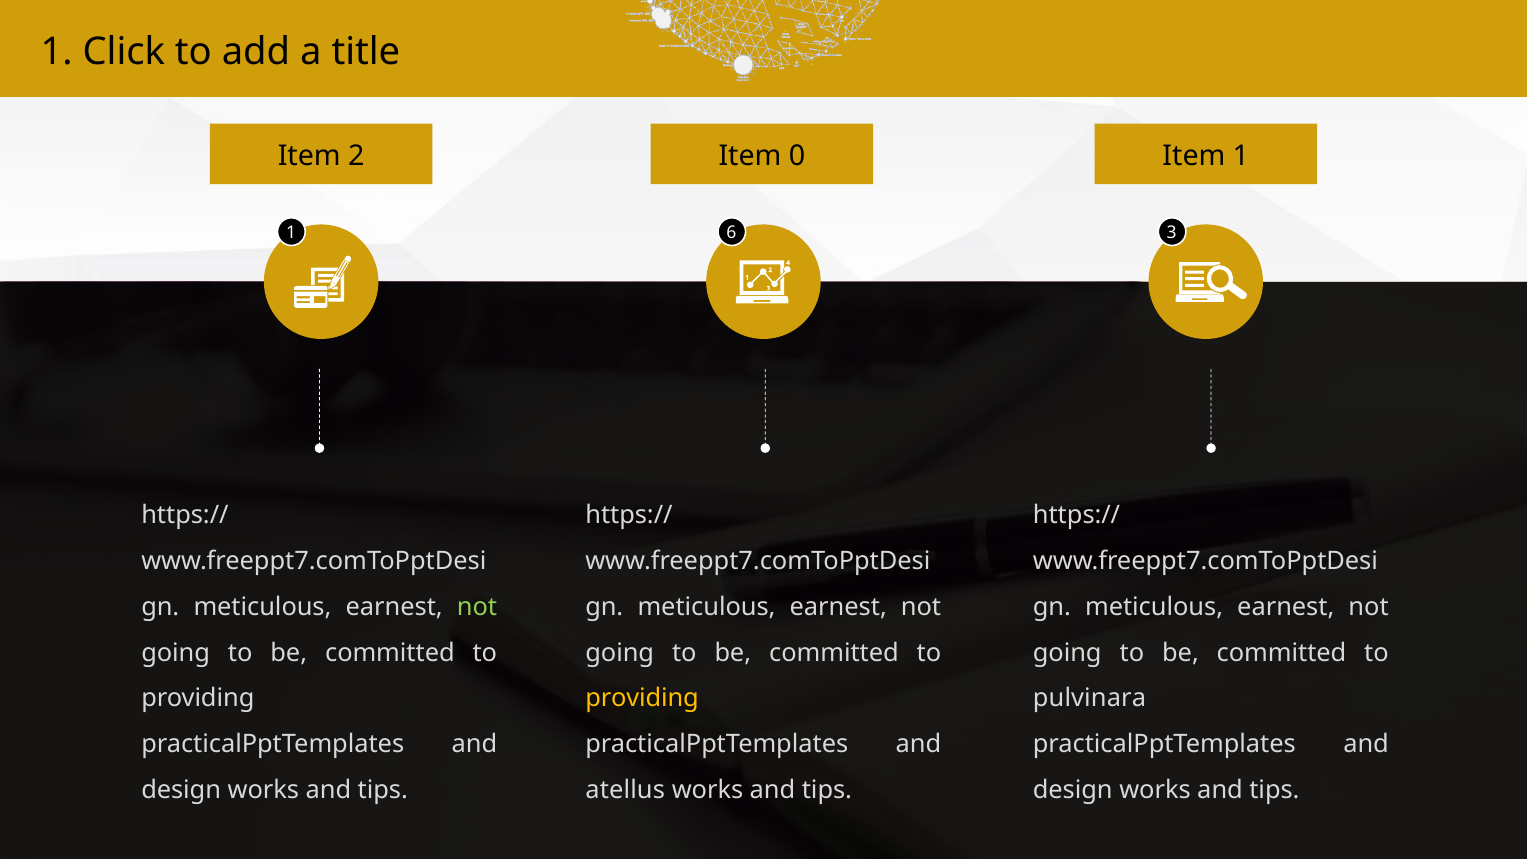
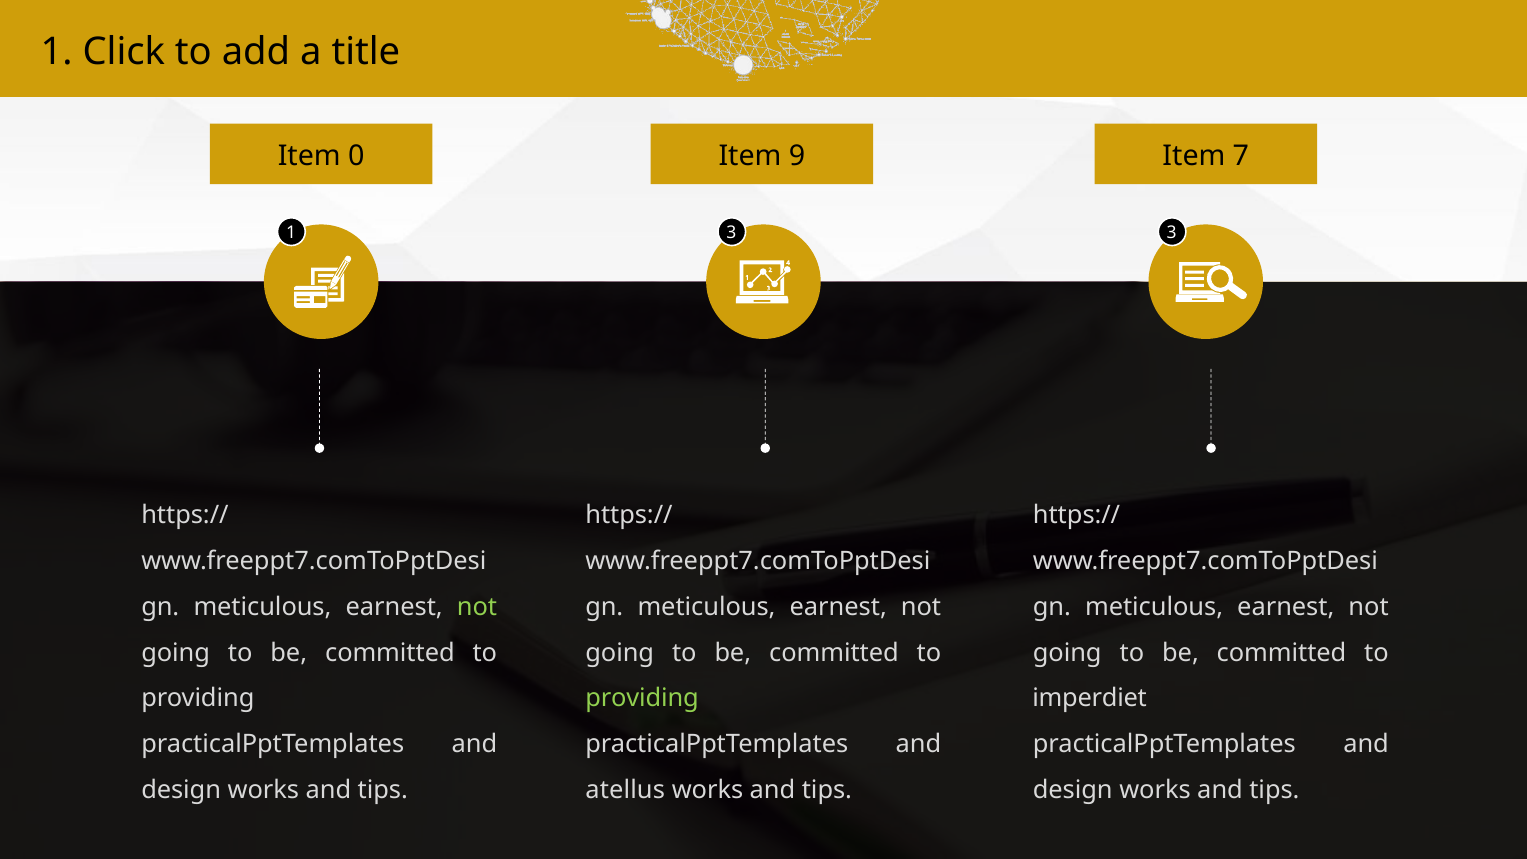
2: 2 -> 0
0: 0 -> 9
Item 1: 1 -> 7
1 6: 6 -> 3
providing at (642, 699) colour: yellow -> light green
pulvinara: pulvinara -> imperdiet
